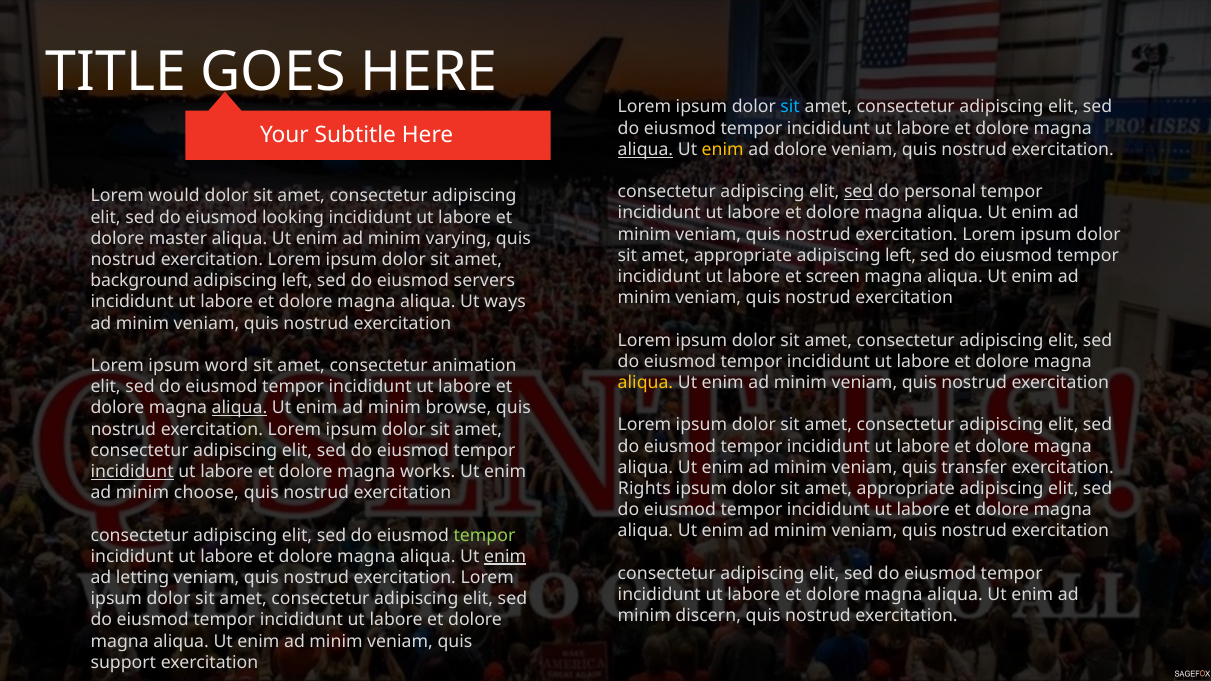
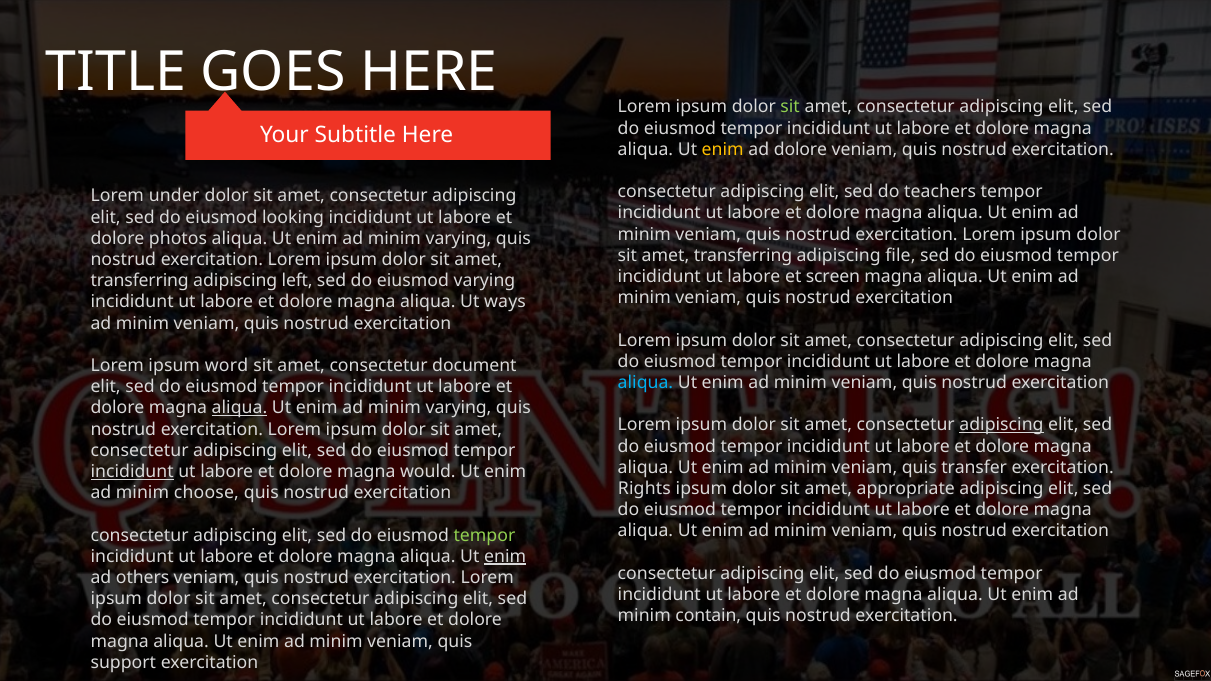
sit at (790, 107) colour: light blue -> light green
aliqua at (645, 150) underline: present -> none
sed at (859, 192) underline: present -> none
personal: personal -> teachers
would: would -> under
master: master -> photos
appropriate at (743, 256): appropriate -> transferring
left at (901, 256): left -> file
background at (140, 281): background -> transferring
eiusmod servers: servers -> varying
animation: animation -> document
aliqua at (645, 383) colour: yellow -> light blue
browse at (459, 408): browse -> varying
adipiscing at (1001, 425) underline: none -> present
works: works -> would
letting: letting -> others
discern: discern -> contain
